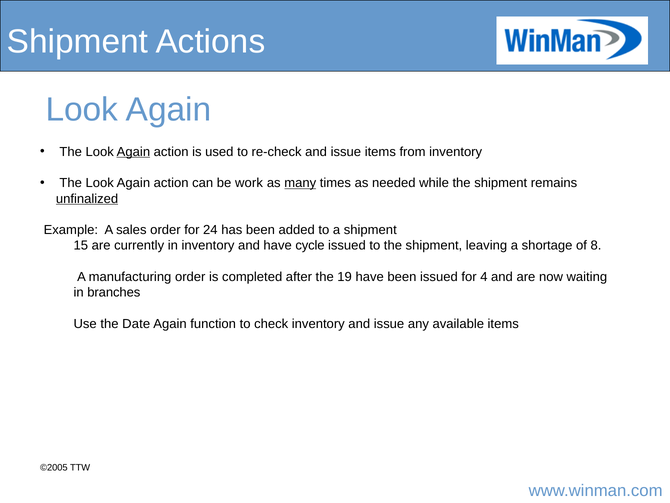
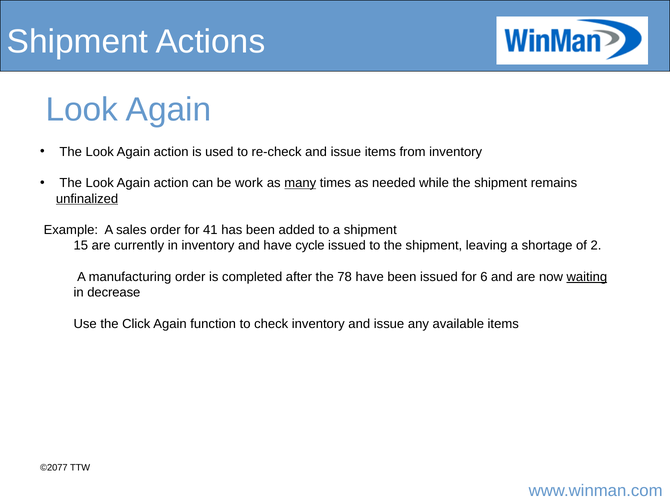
Again at (133, 152) underline: present -> none
24: 24 -> 41
8: 8 -> 2
19: 19 -> 78
4: 4 -> 6
waiting underline: none -> present
branches: branches -> decrease
Date: Date -> Click
©2005: ©2005 -> ©2077
